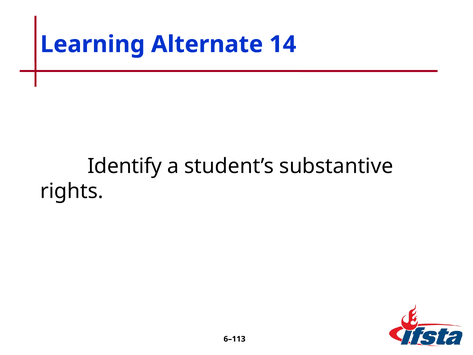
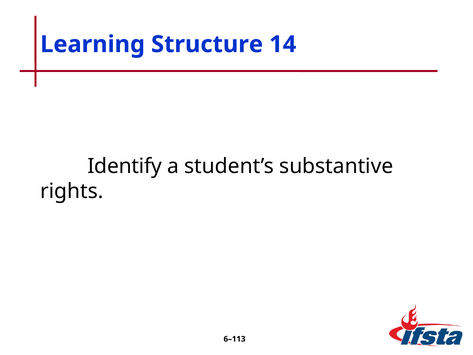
Alternate: Alternate -> Structure
